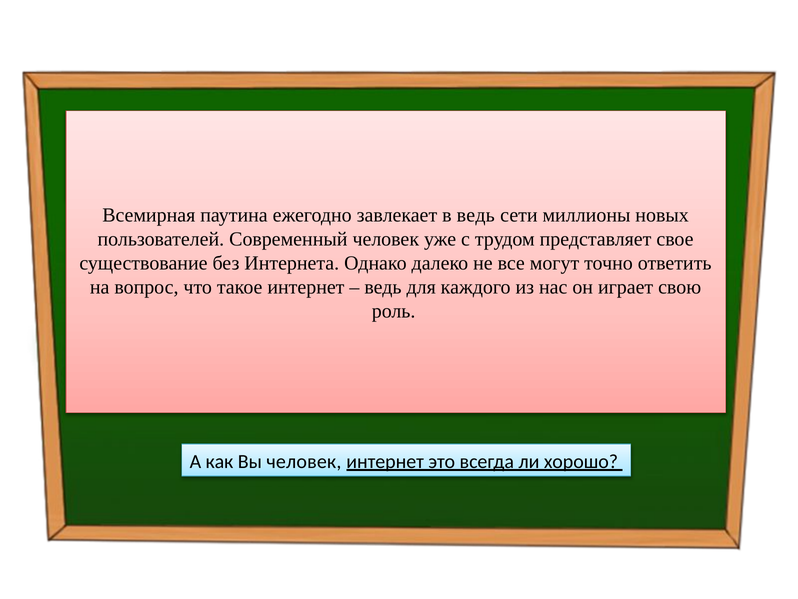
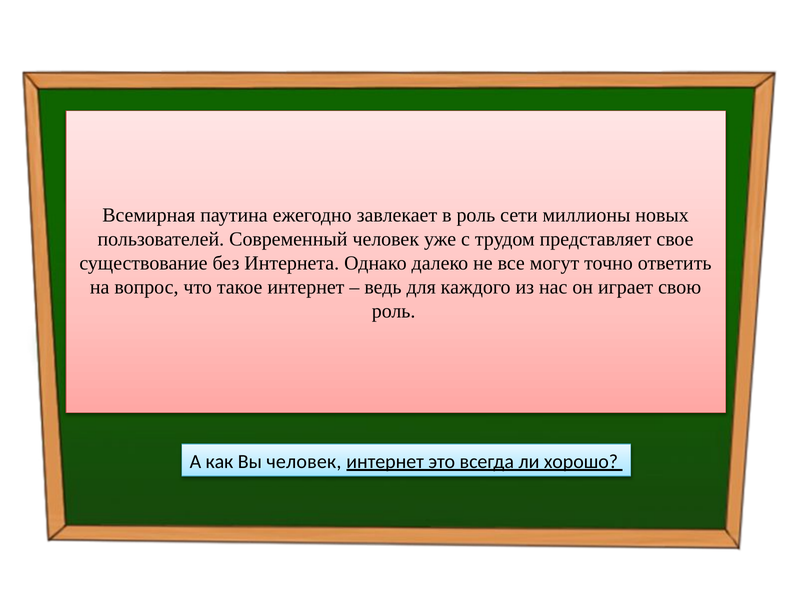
в ведь: ведь -> роль
